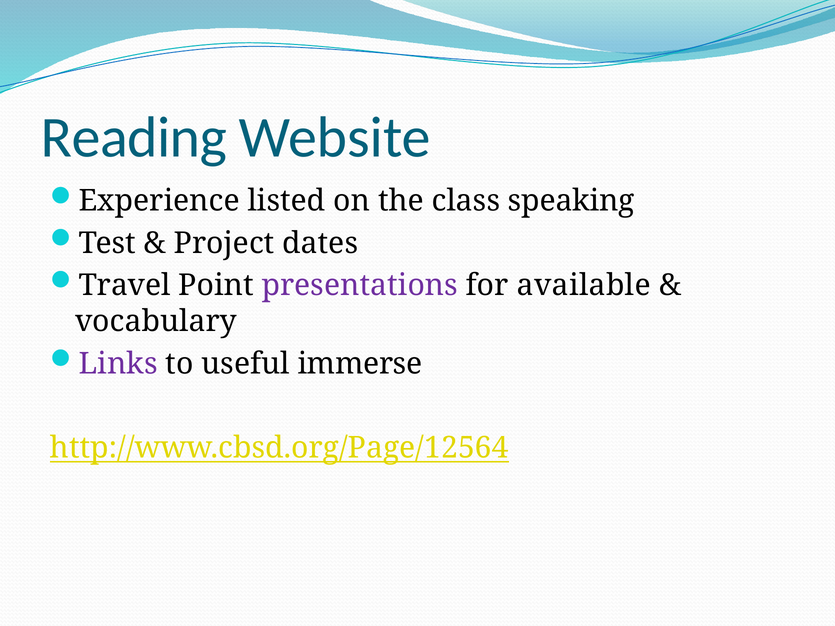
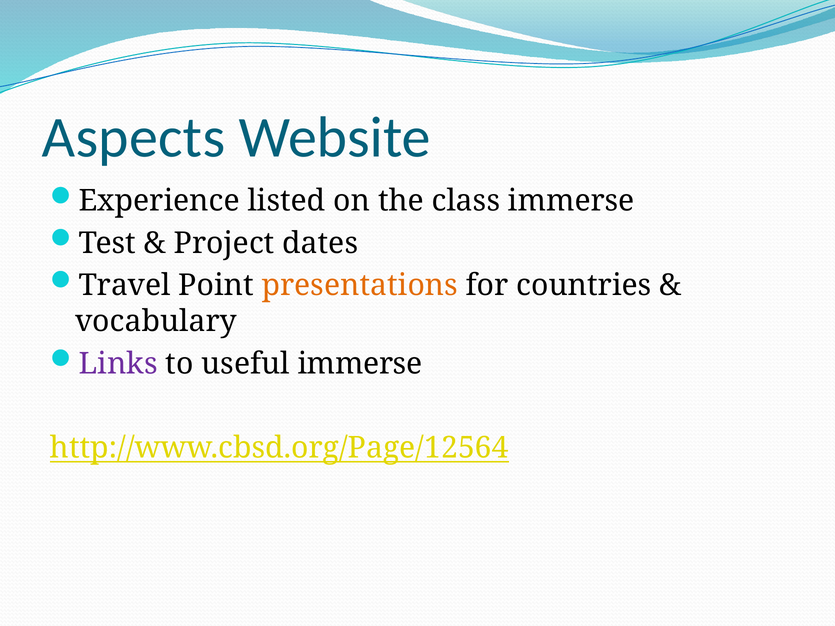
Reading: Reading -> Aspects
class speaking: speaking -> immerse
presentations colour: purple -> orange
available: available -> countries
